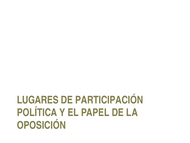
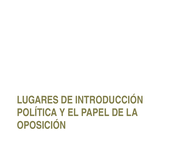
PARTICIPACIÓN: PARTICIPACIÓN -> INTRODUCCIÓN
